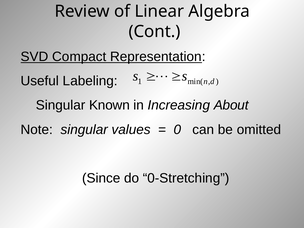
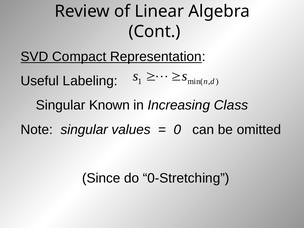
About: About -> Class
